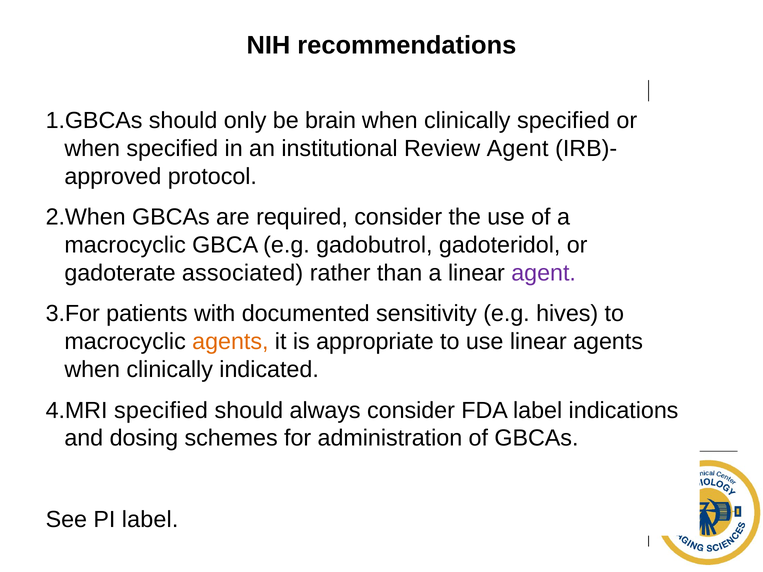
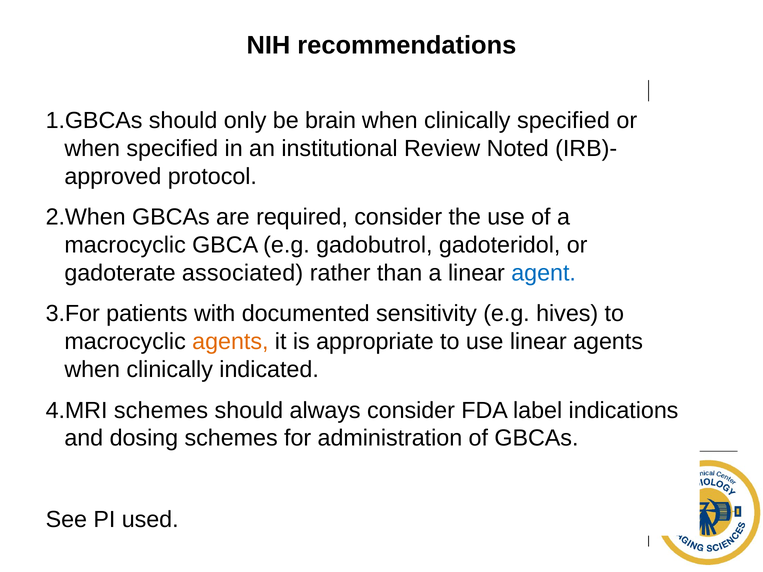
Review Agent: Agent -> Noted
agent at (544, 273) colour: purple -> blue
specified at (161, 411): specified -> schemes
PI label: label -> used
